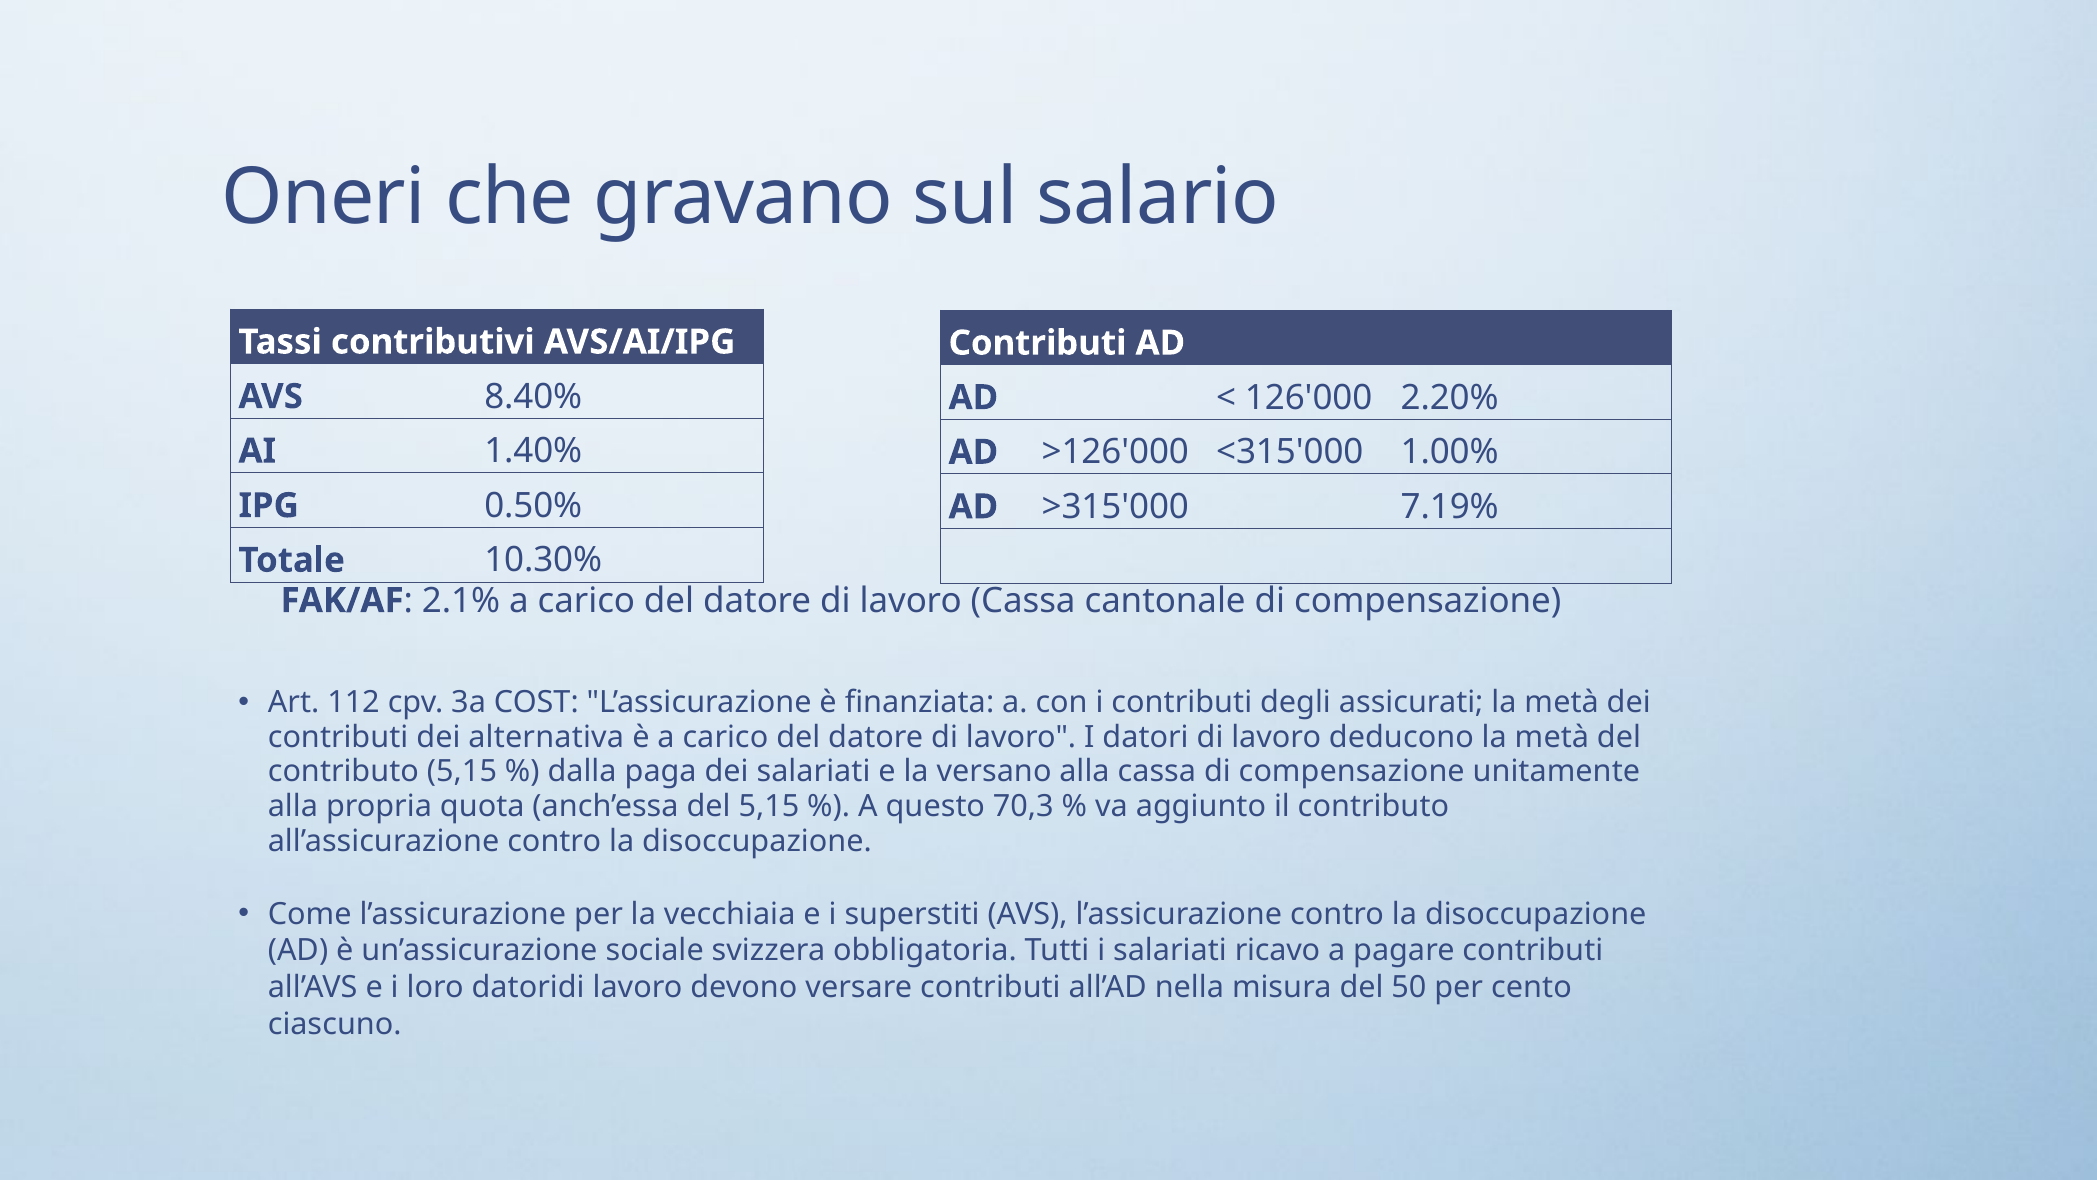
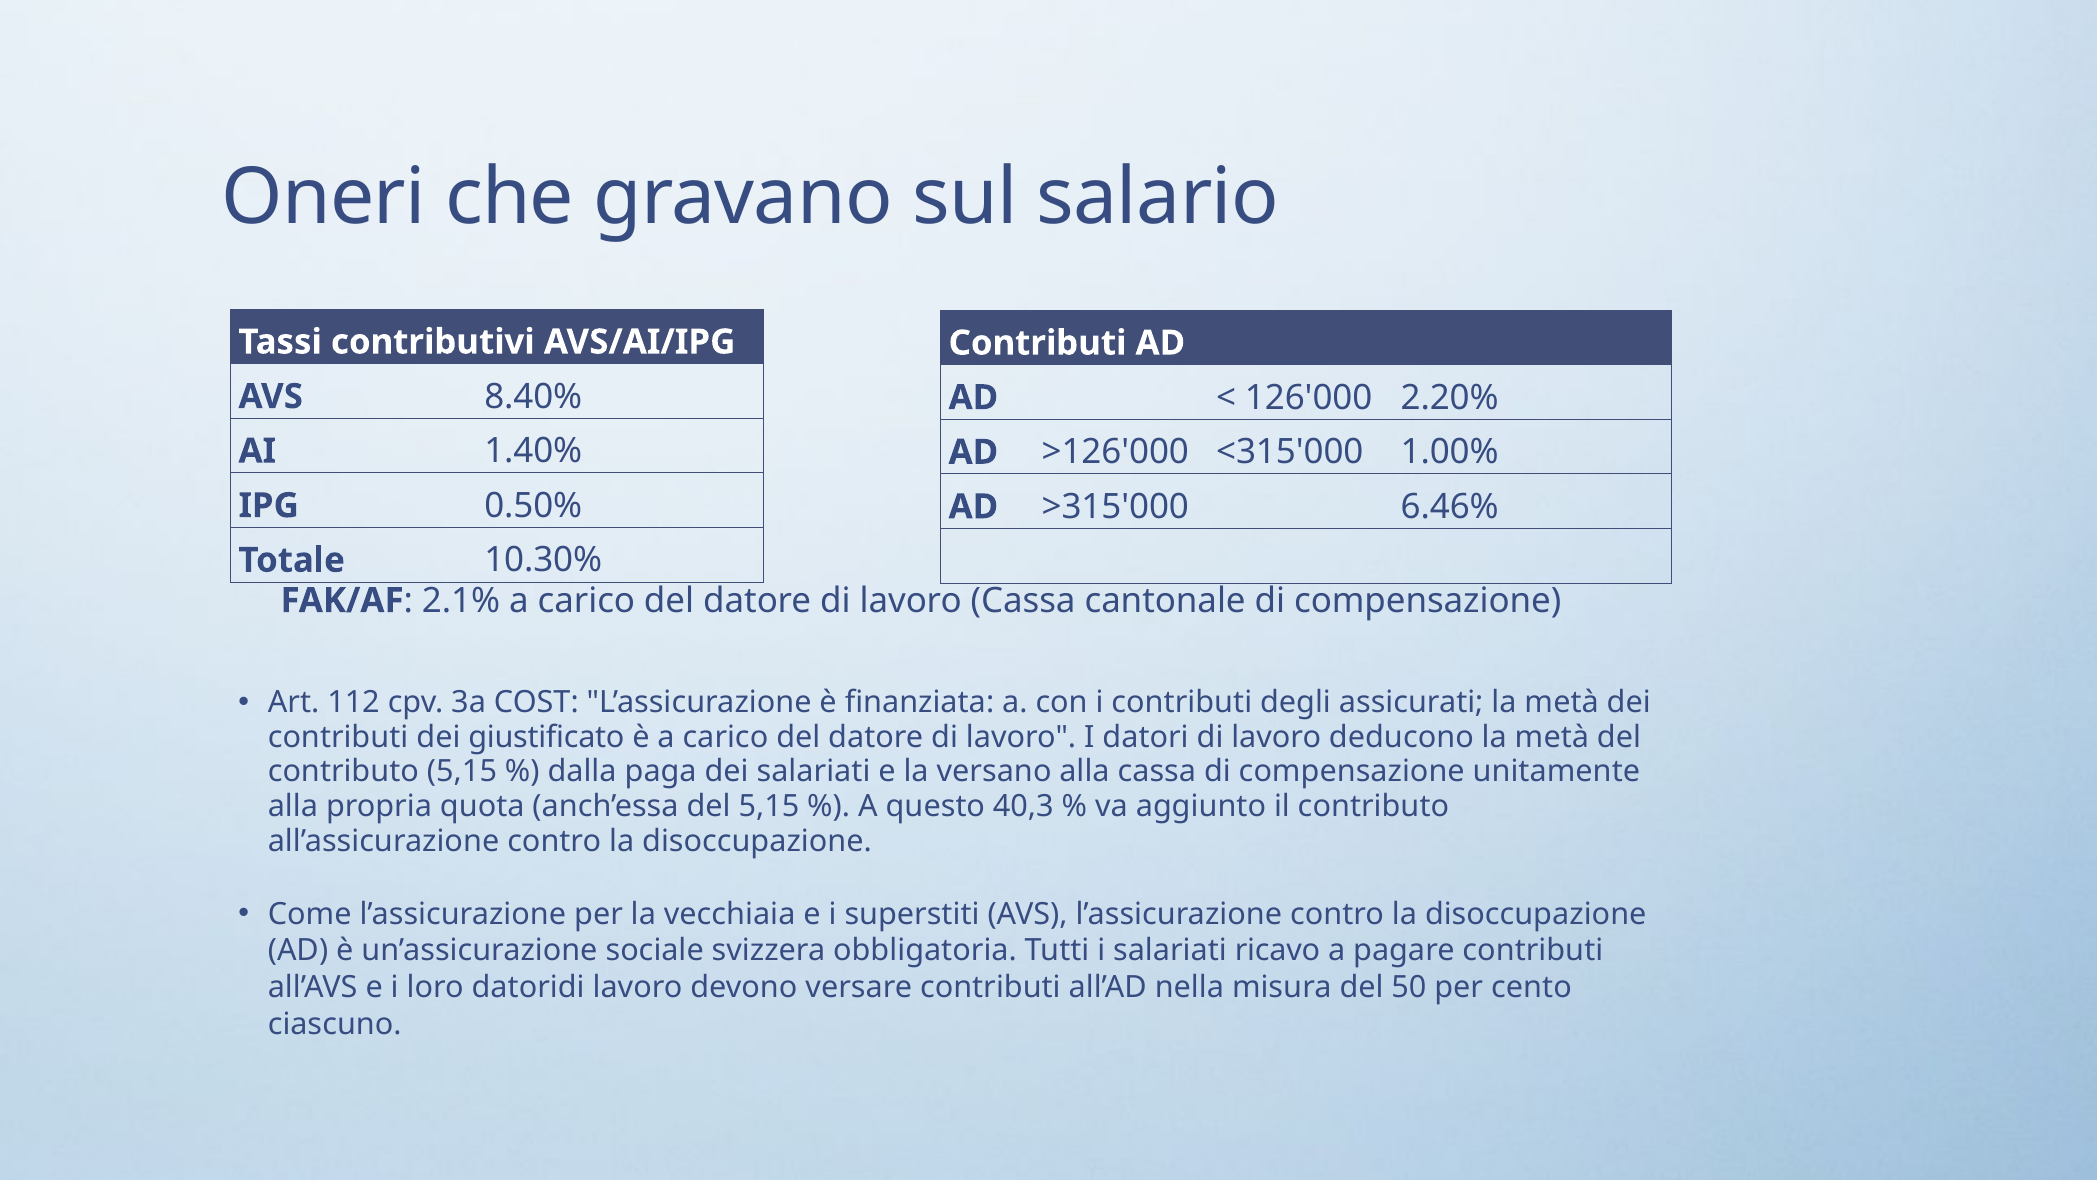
7.19%: 7.19% -> 6.46%
alternativa: alternativa -> giustificato
70,3: 70,3 -> 40,3
